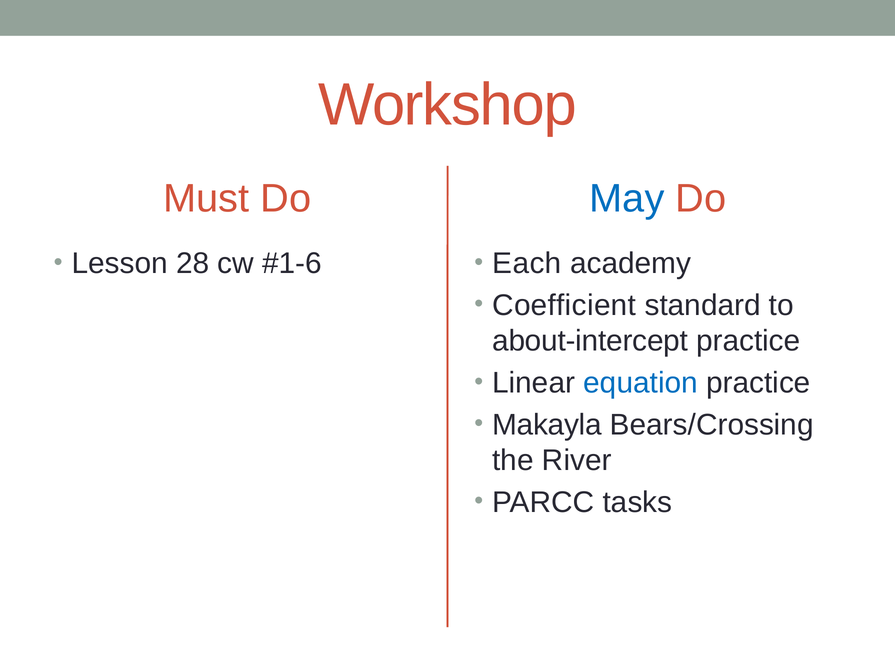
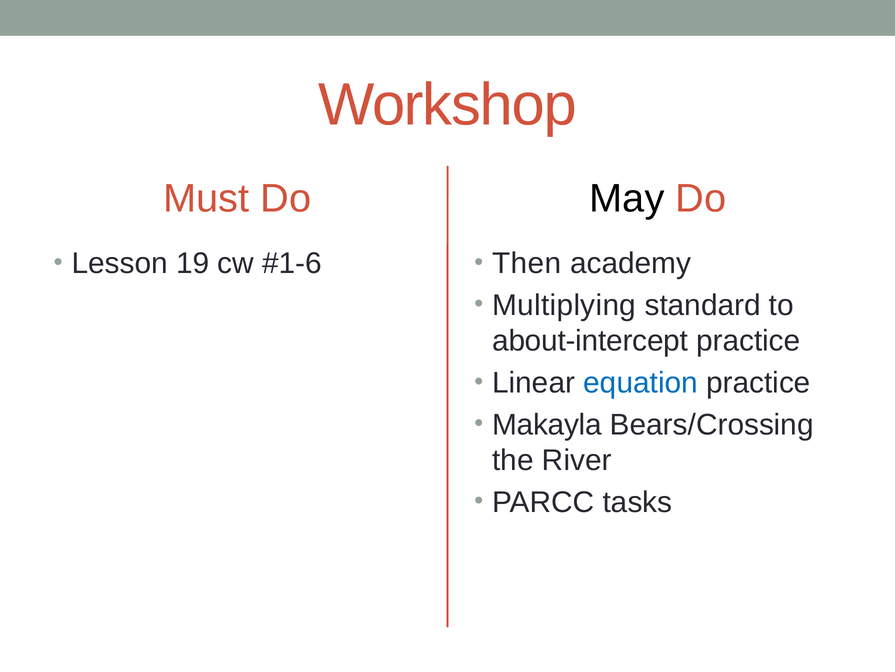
May colour: blue -> black
28: 28 -> 19
Each: Each -> Then
Coefficient: Coefficient -> Multiplying
